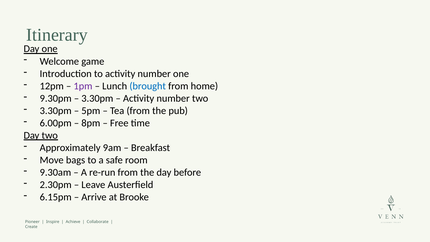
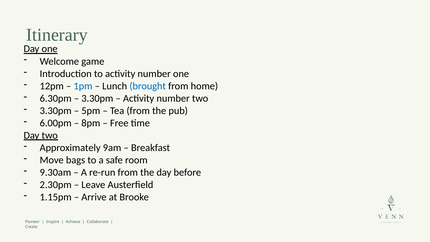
1pm colour: purple -> blue
9.30pm: 9.30pm -> 6.30pm
6.15pm: 6.15pm -> 1.15pm
